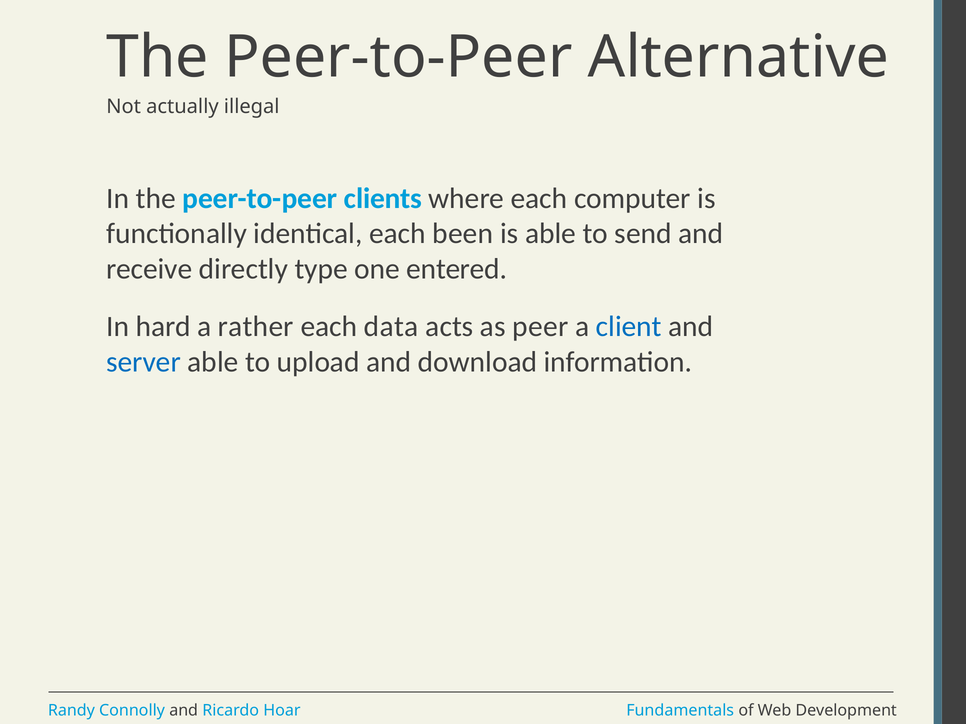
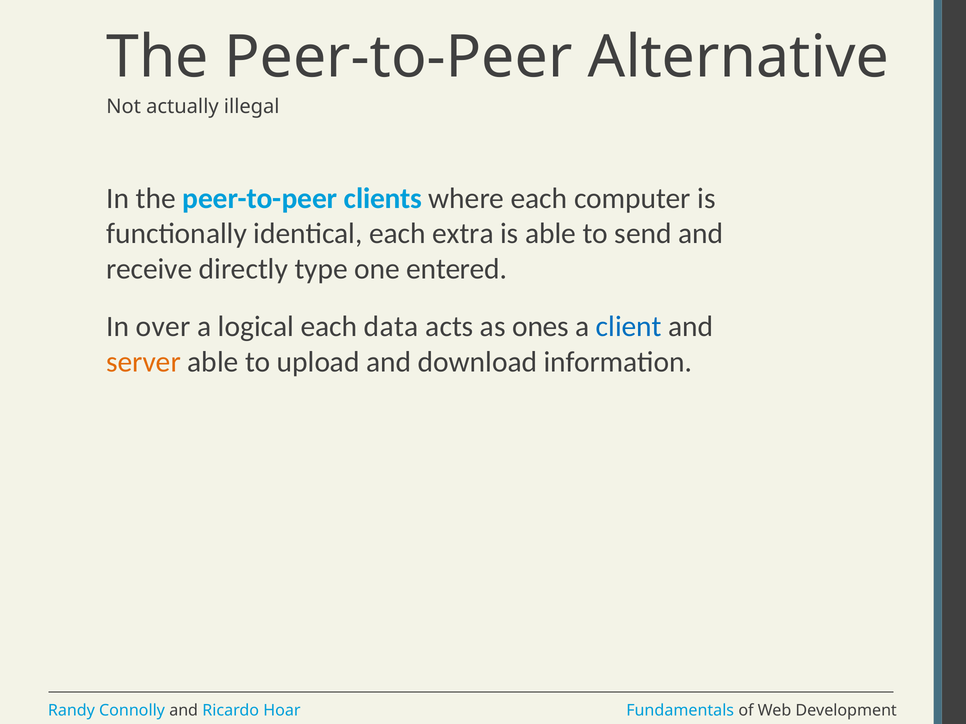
been: been -> extra
hard: hard -> over
rather: rather -> logical
peer: peer -> ones
server colour: blue -> orange
